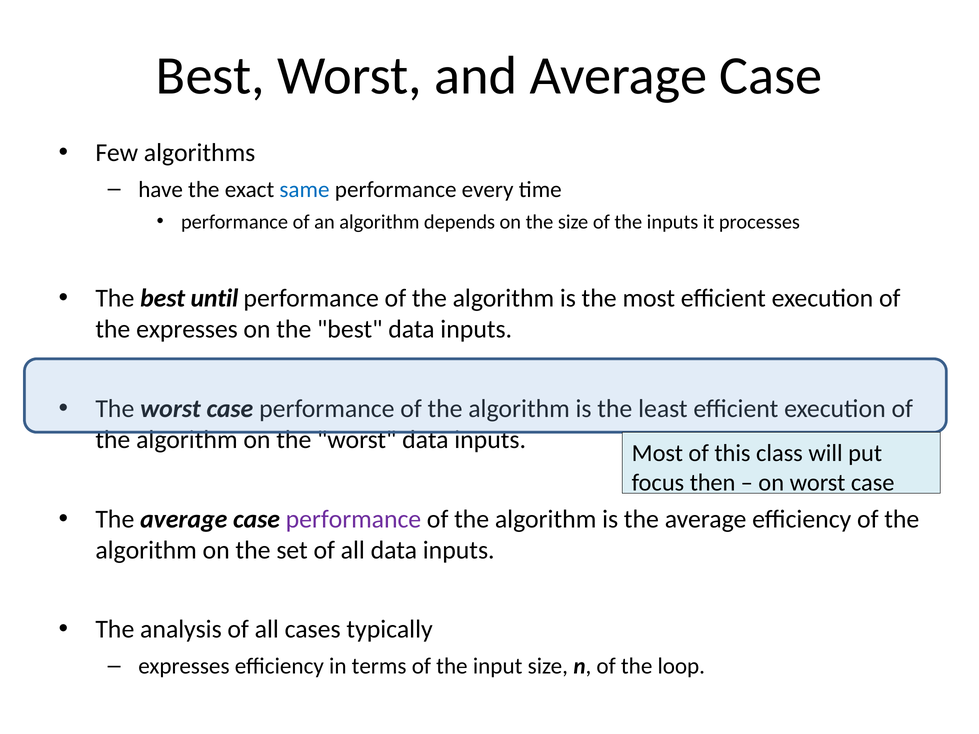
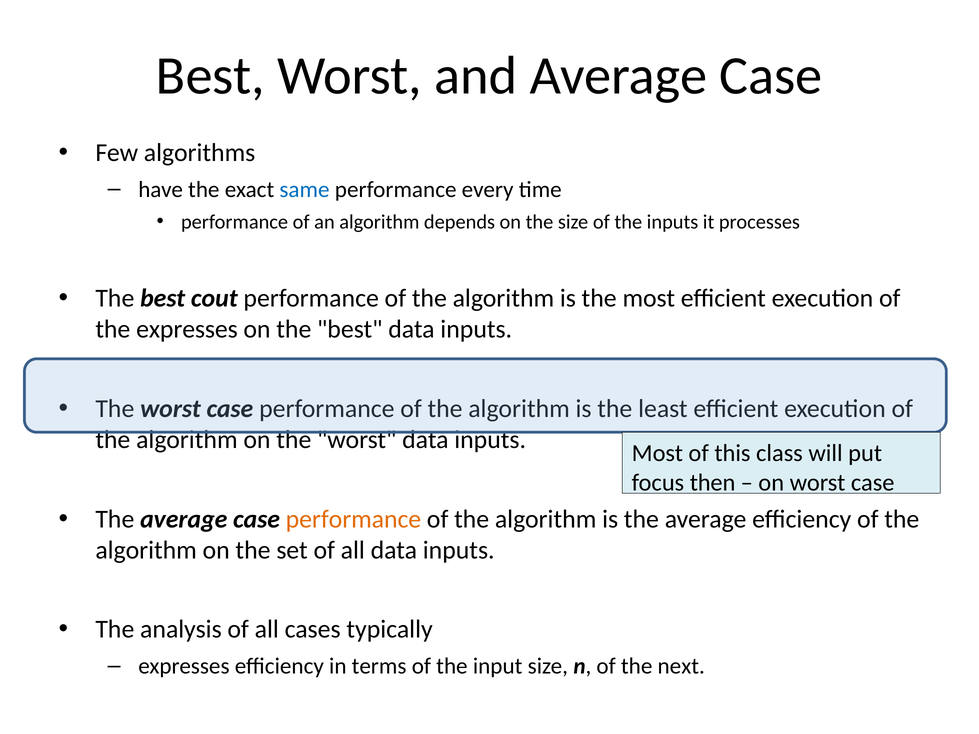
until: until -> cout
performance at (353, 519) colour: purple -> orange
loop: loop -> next
